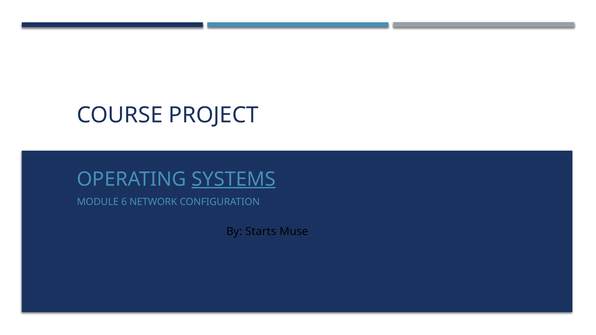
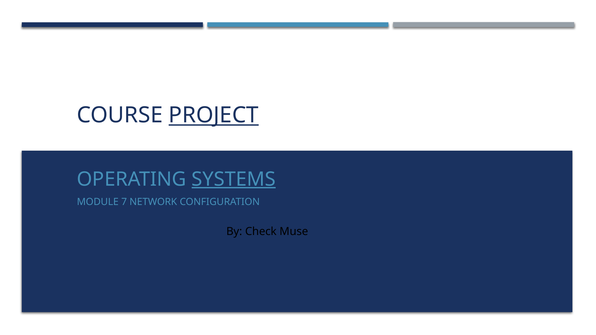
PROJECT underline: none -> present
6: 6 -> 7
Starts: Starts -> Check
